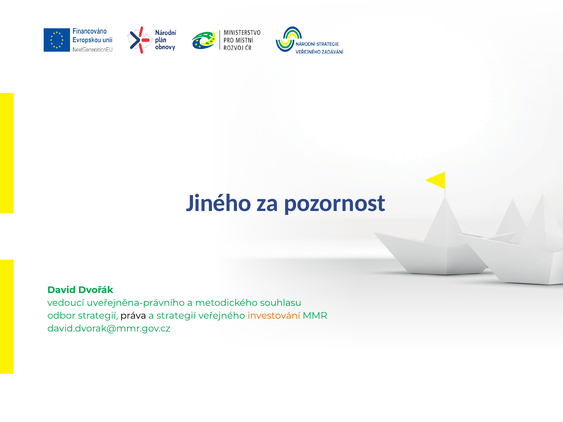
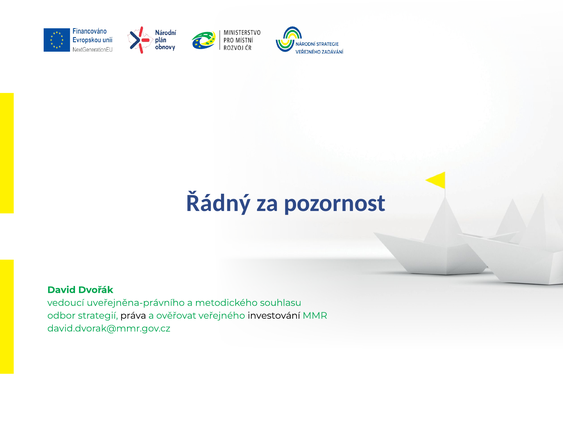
Jiného: Jiného -> Řádný
a strategií: strategií -> ověřovat
investování colour: orange -> black
